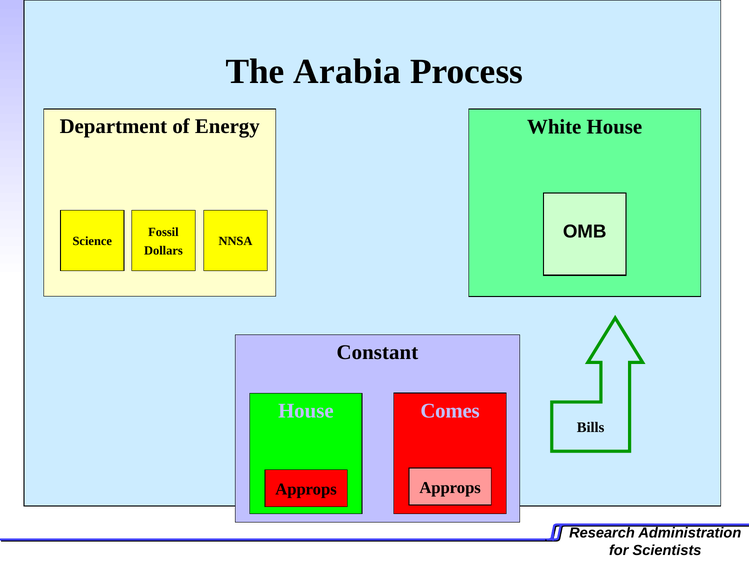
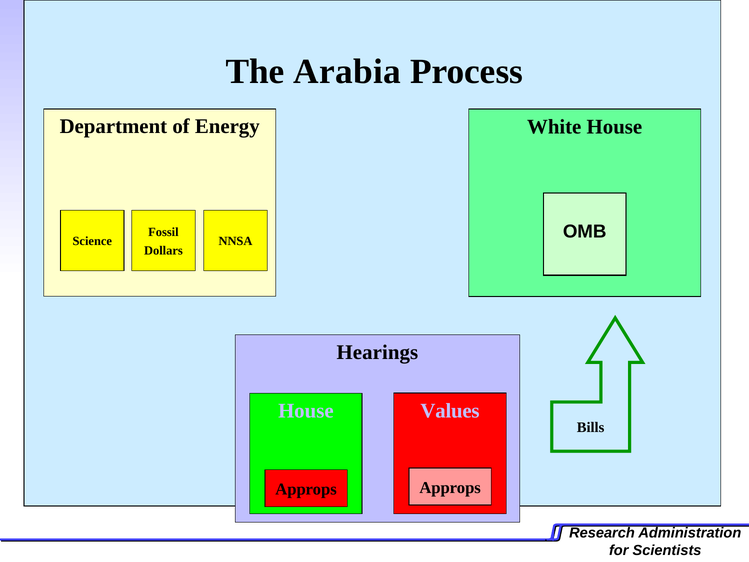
Constant: Constant -> Hearings
Comes: Comes -> Values
